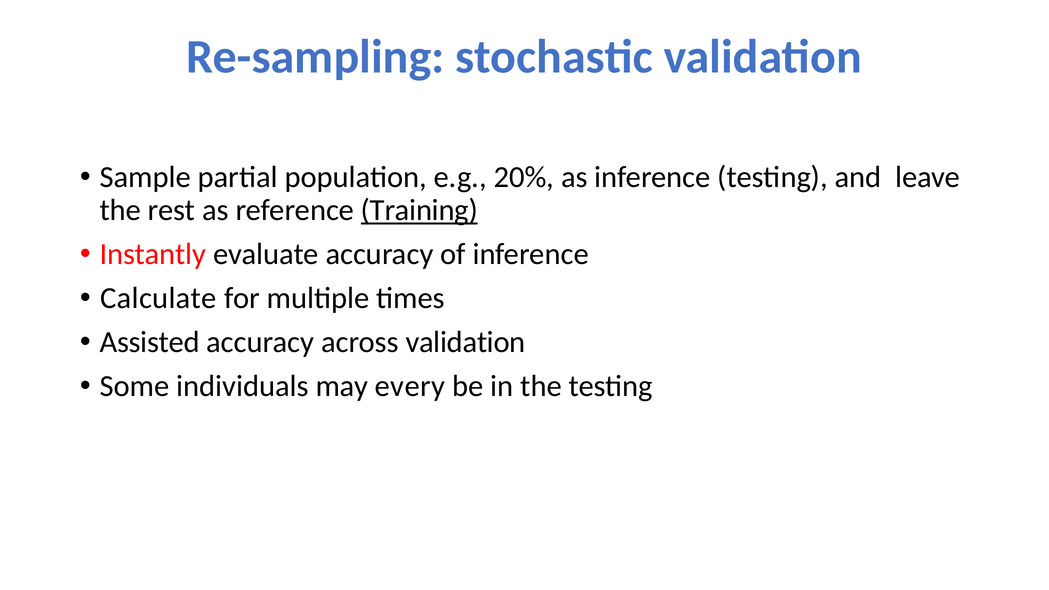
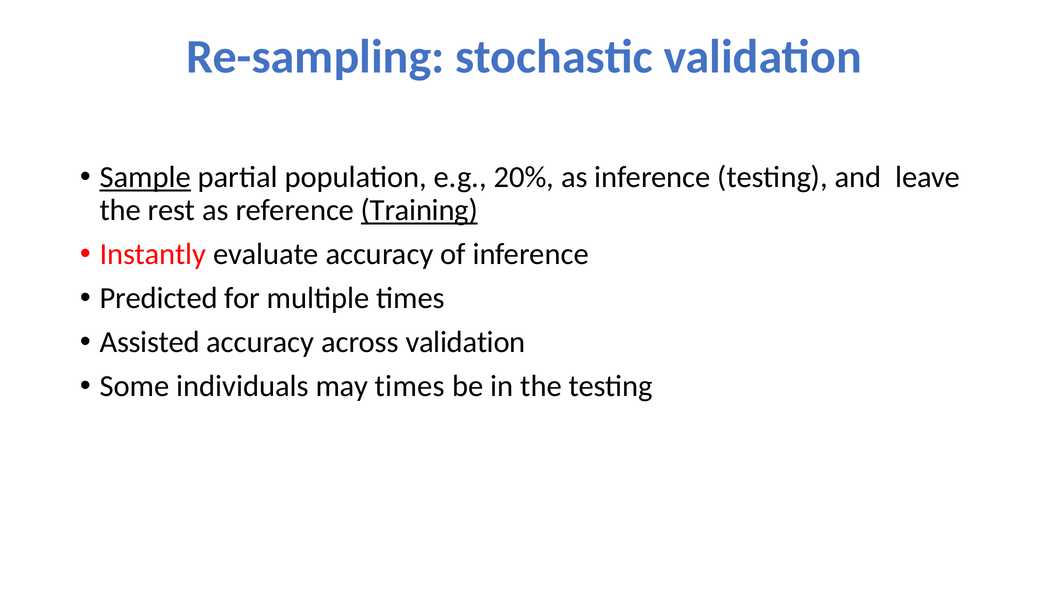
Sample underline: none -> present
Calculate: Calculate -> Predicted
may every: every -> times
